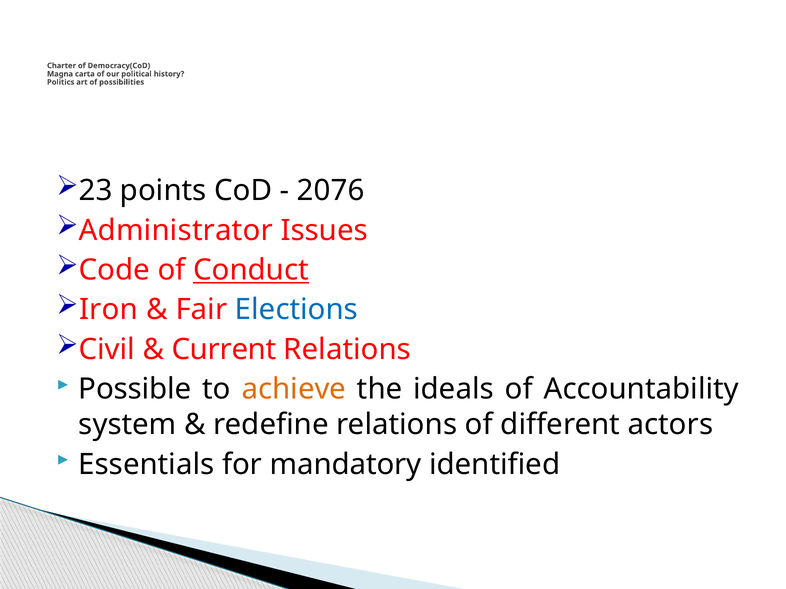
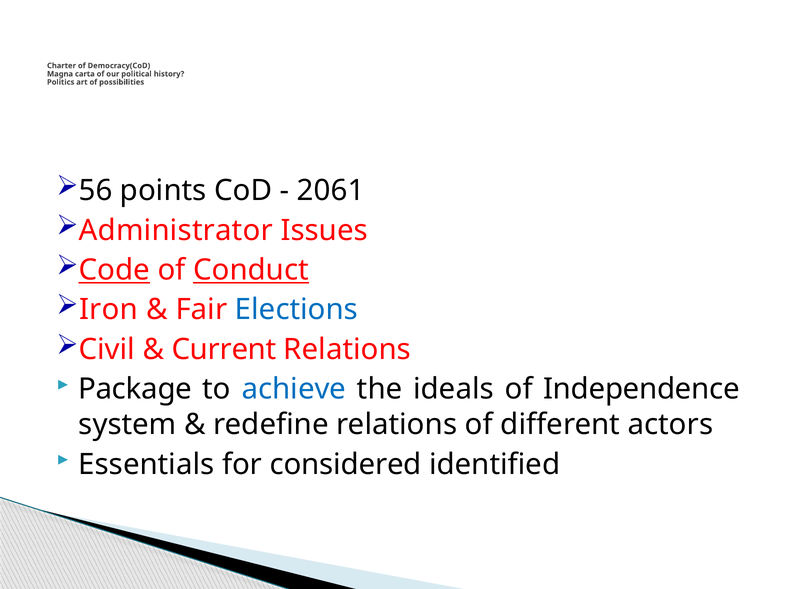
23: 23 -> 56
2076: 2076 -> 2061
Code underline: none -> present
Possible: Possible -> Package
achieve colour: orange -> blue
Accountability: Accountability -> Independence
mandatory: mandatory -> considered
